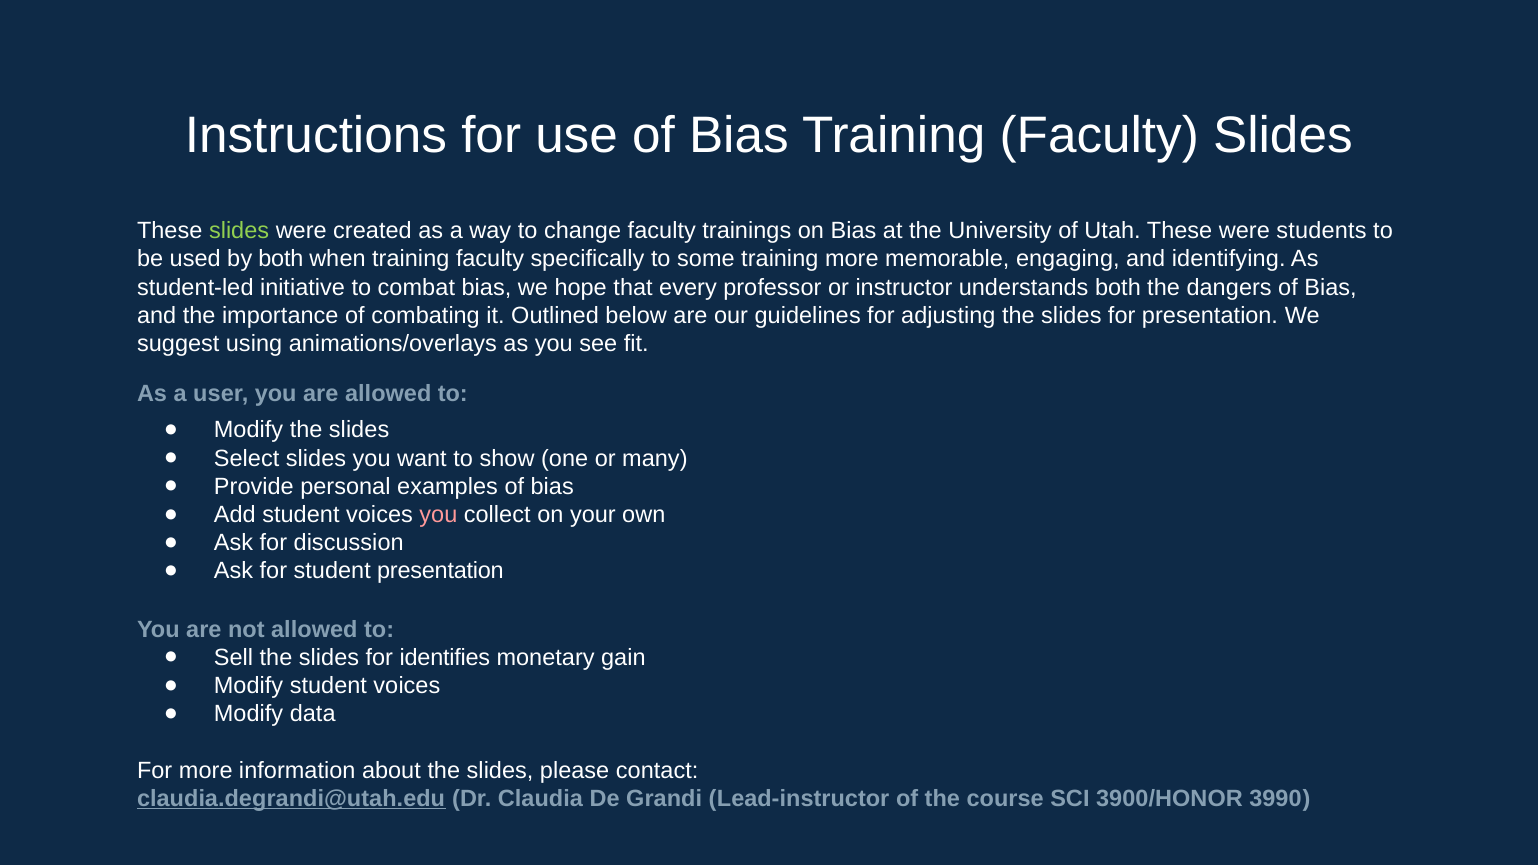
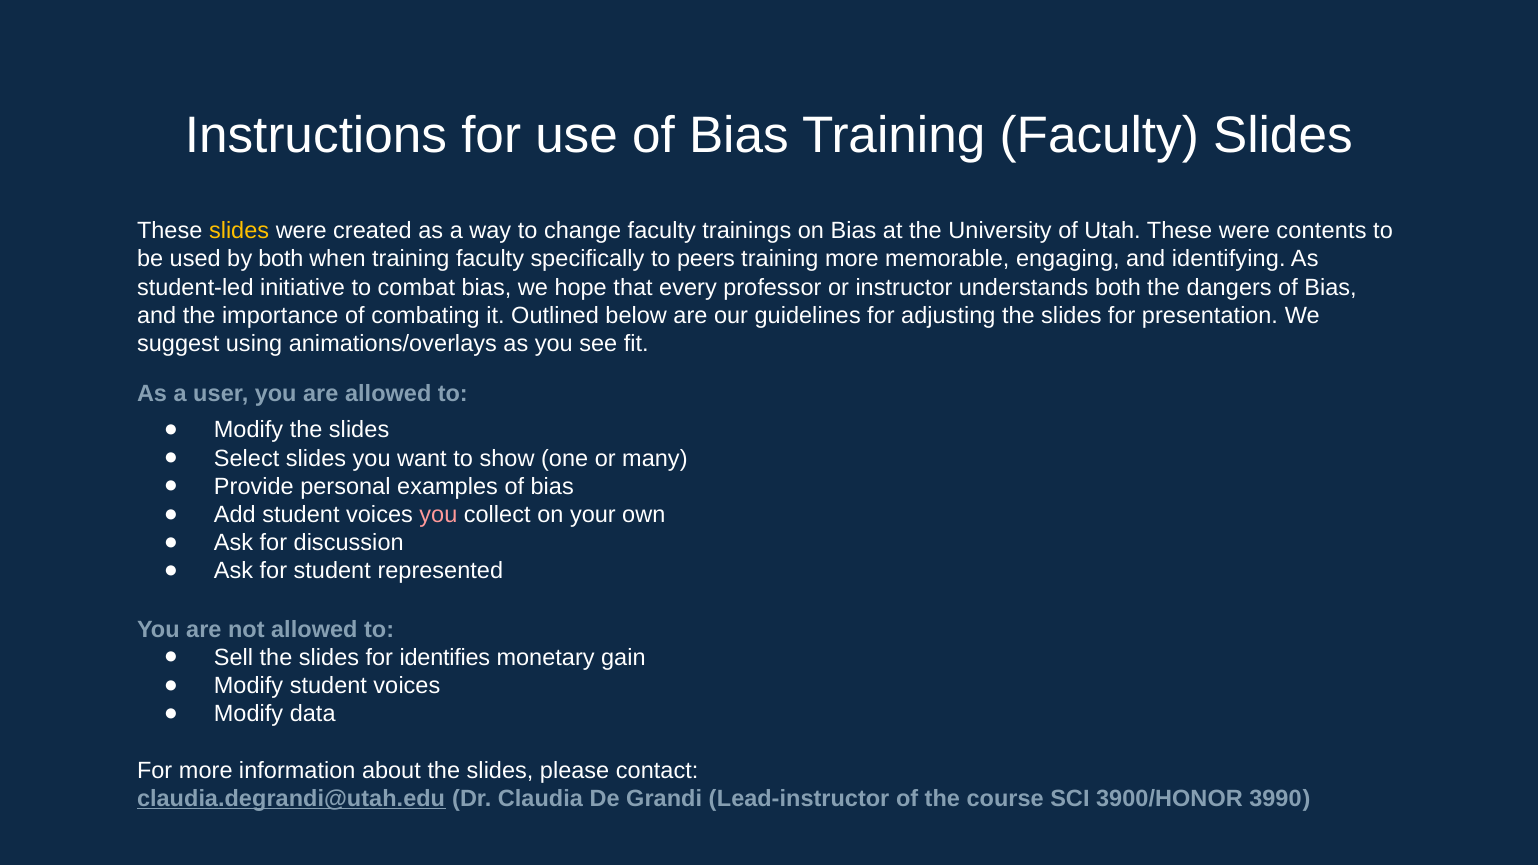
slides at (239, 231) colour: light green -> yellow
students: students -> contents
some: some -> peers
student presentation: presentation -> represented
